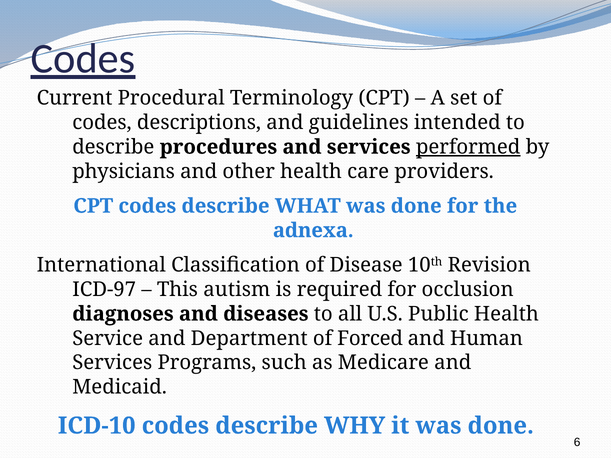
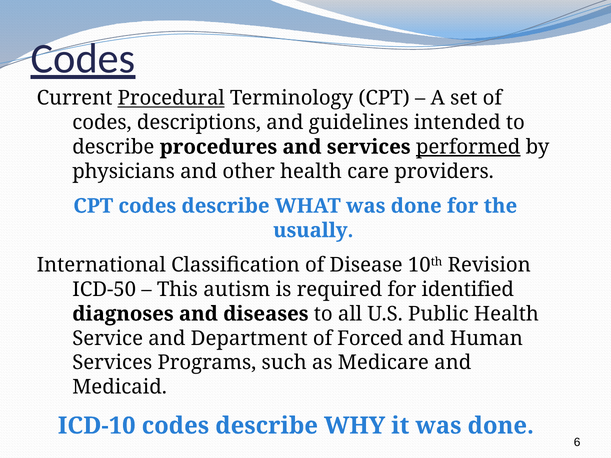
Procedural underline: none -> present
adnexa: adnexa -> usually
ICD-97: ICD-97 -> ICD-50
occlusion: occlusion -> identified
